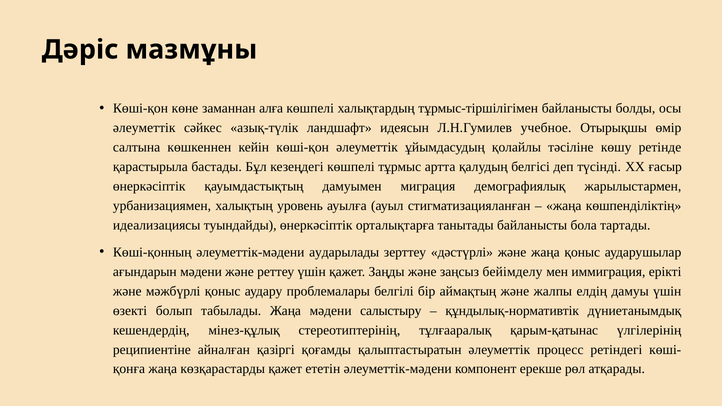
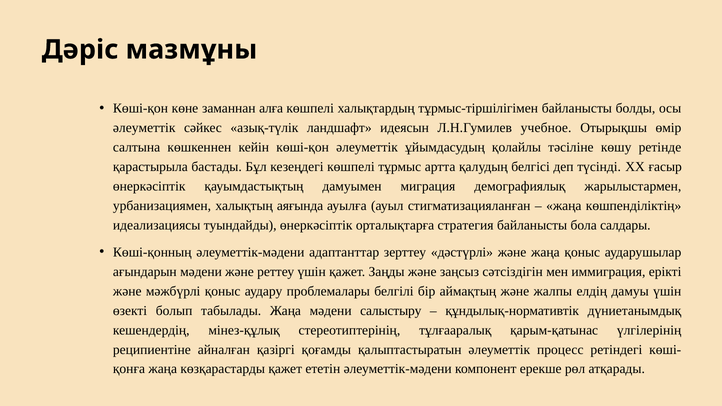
уровень: уровень -> аяғында
танытады: танытады -> стратегия
тартады: тартады -> салдары
аударылады: аударылады -> адаптанттар
бейімделу: бейімделу -> сәтсіздігін
